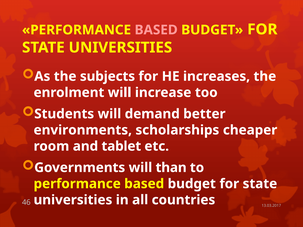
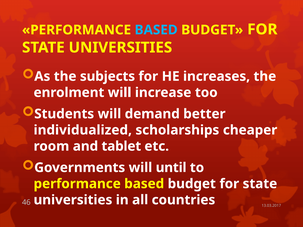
BASED at (156, 30) colour: pink -> light blue
environments: environments -> individualized
than: than -> until
